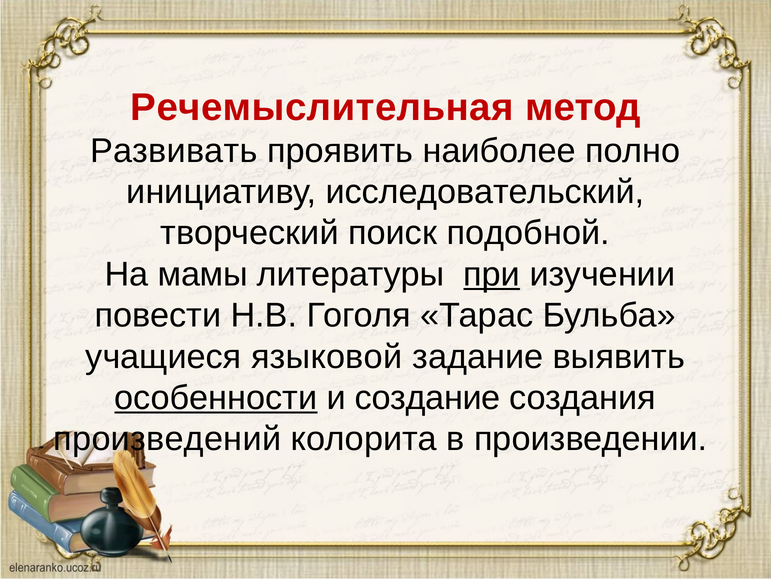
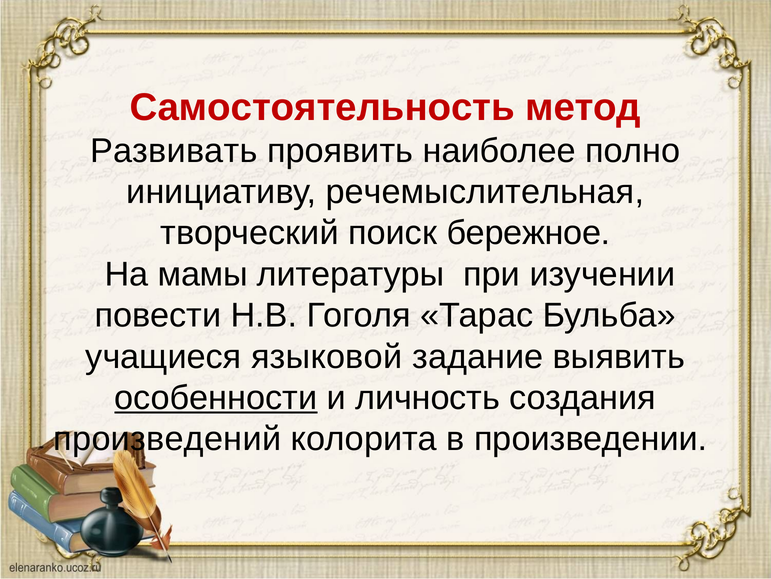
Речемыслительная: Речемыслительная -> Самостоятельность
исследовательский: исследовательский -> речемыслительная
подобной: подобной -> бережное
при underline: present -> none
создание: создание -> личность
